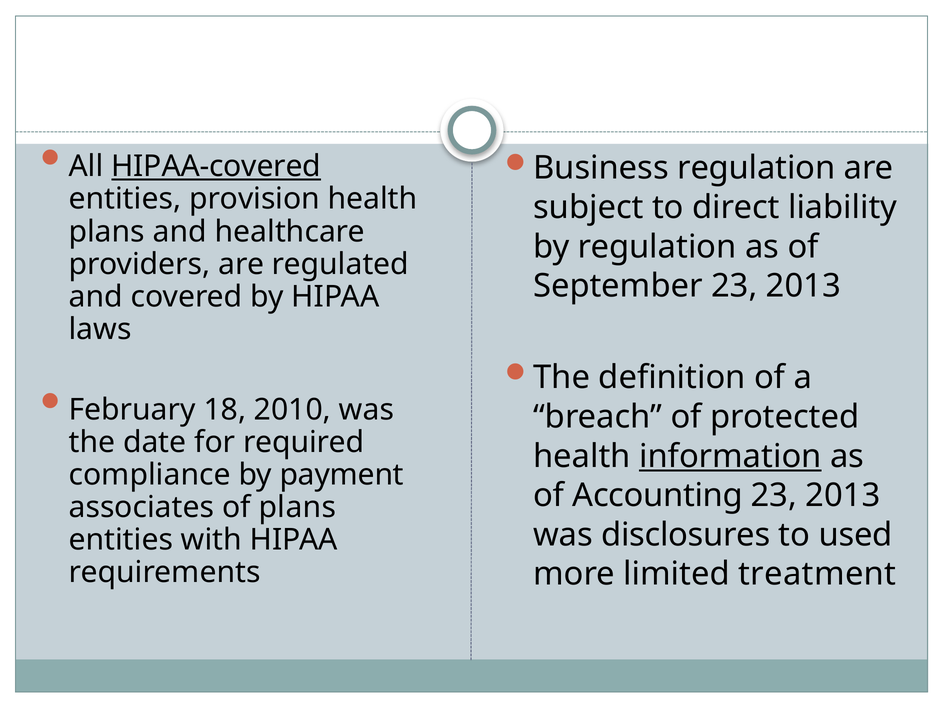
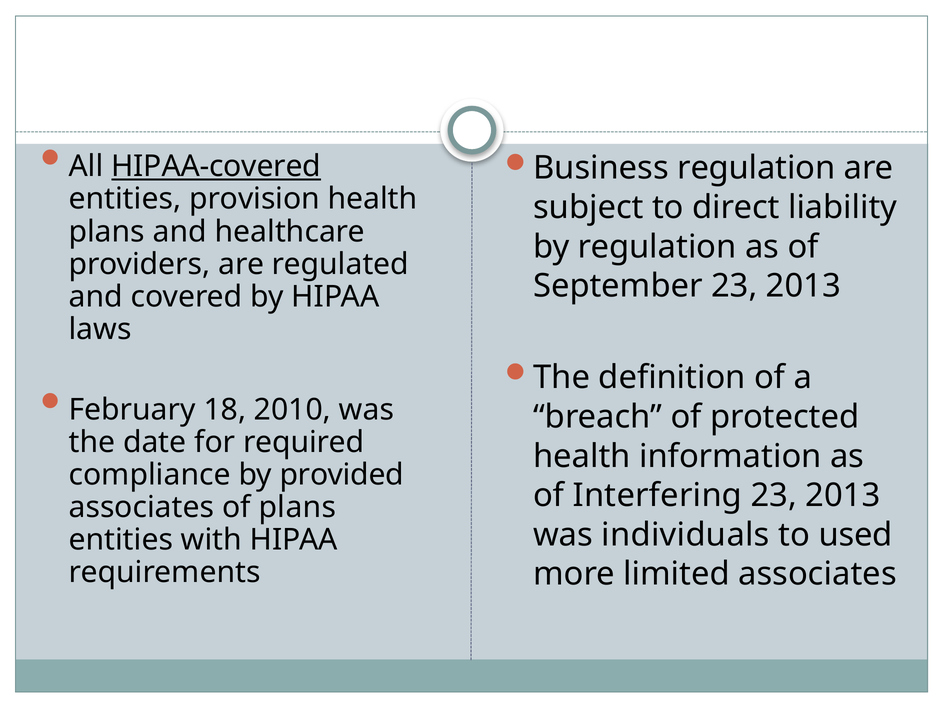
information underline: present -> none
payment: payment -> provided
Accounting: Accounting -> Interfering
disclosures: disclosures -> individuals
limited treatment: treatment -> associates
